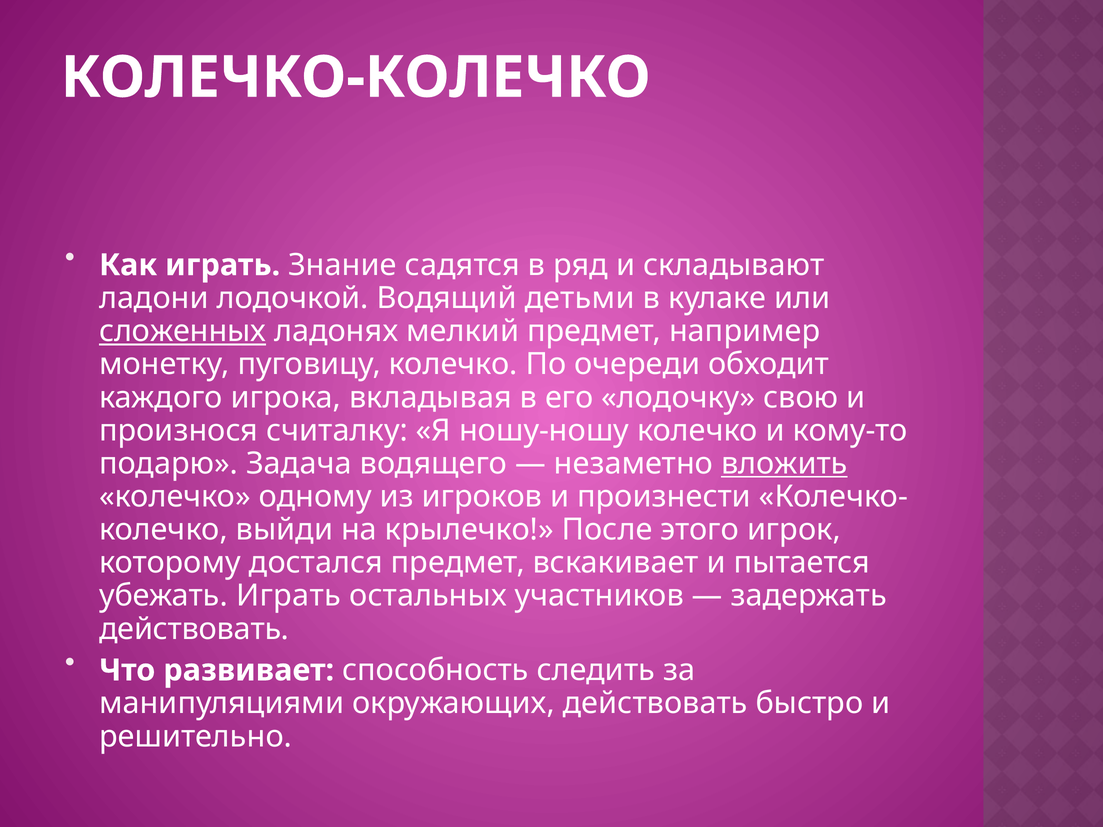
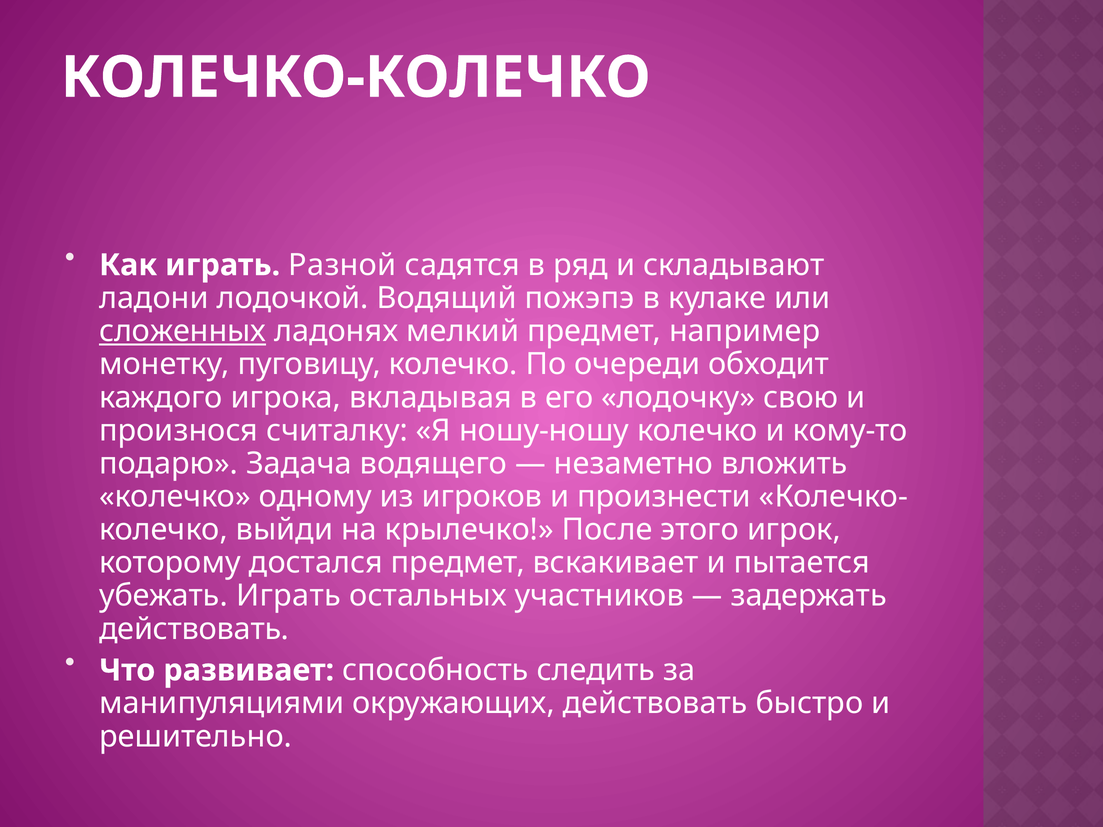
Знание: Знание -> Разной
детьми: детьми -> пожэпэ
вложить underline: present -> none
